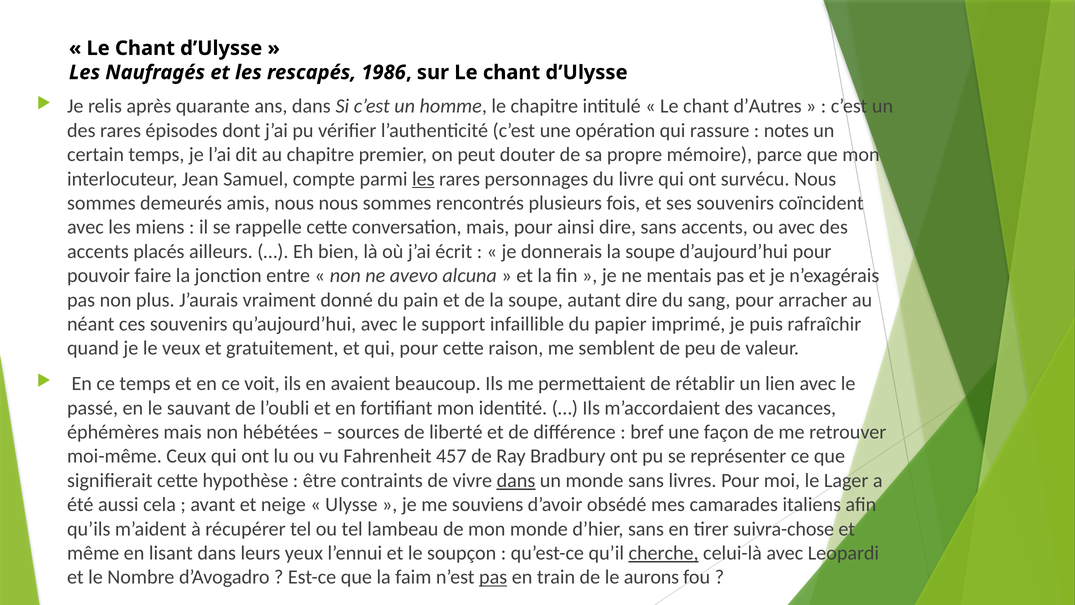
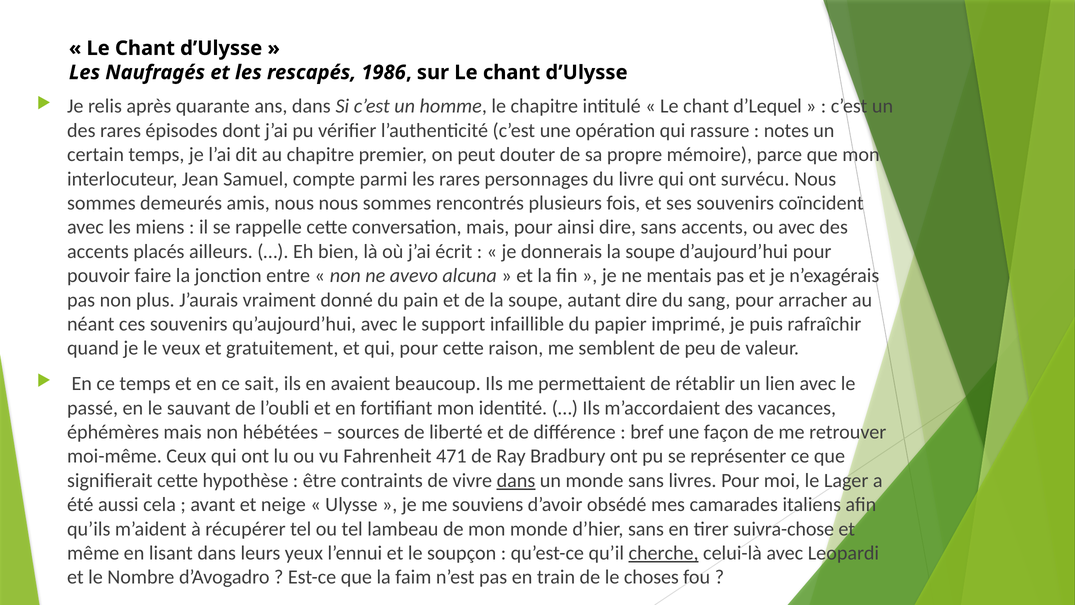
d’Autres: d’Autres -> d’Lequel
les at (423, 179) underline: present -> none
voit: voit -> sait
457: 457 -> 471
pas at (493, 577) underline: present -> none
aurons: aurons -> choses
